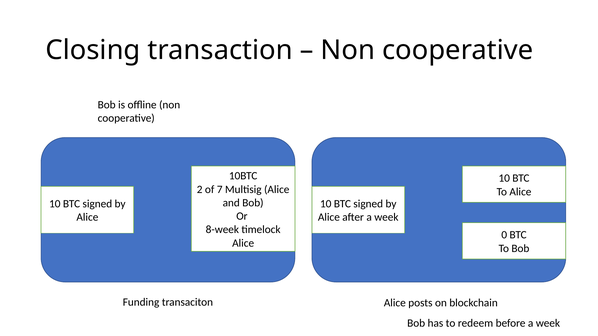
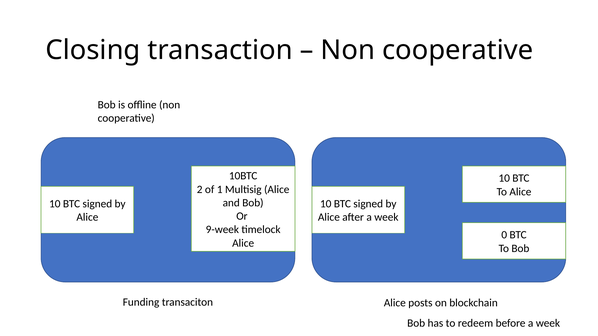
7: 7 -> 1
8-week: 8-week -> 9-week
